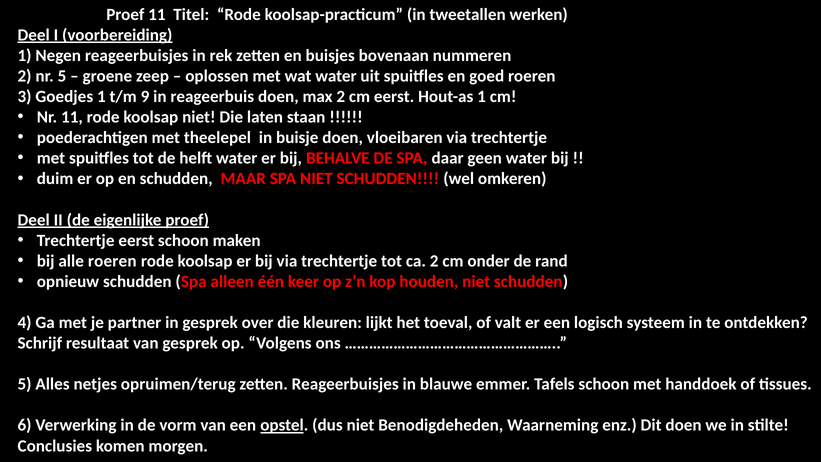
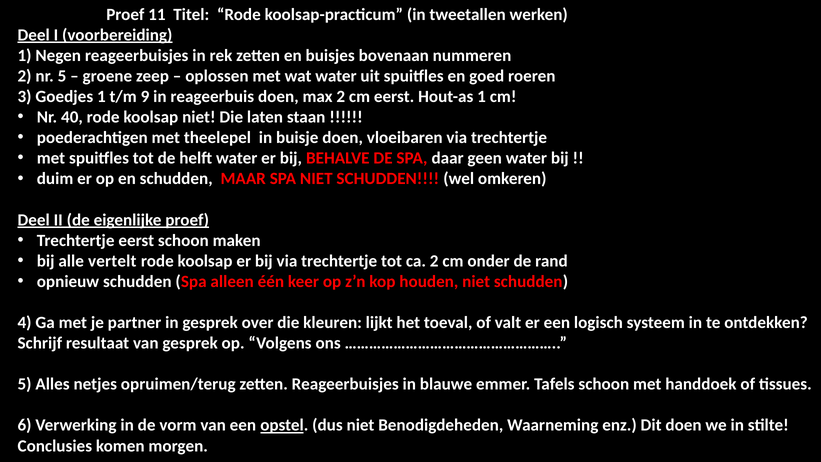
Nr 11: 11 -> 40
alle roeren: roeren -> vertelt
